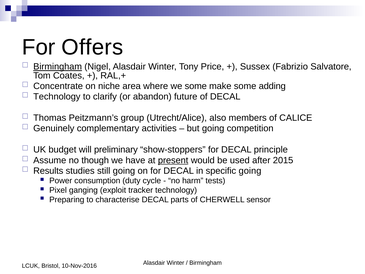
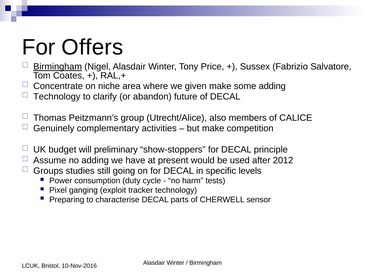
we some: some -> given
but going: going -> make
no though: though -> adding
present underline: present -> none
2015: 2015 -> 2012
Results: Results -> Groups
specific going: going -> levels
